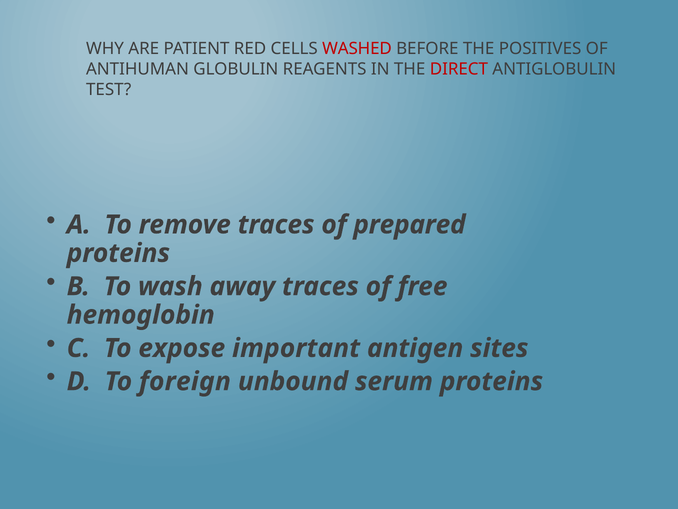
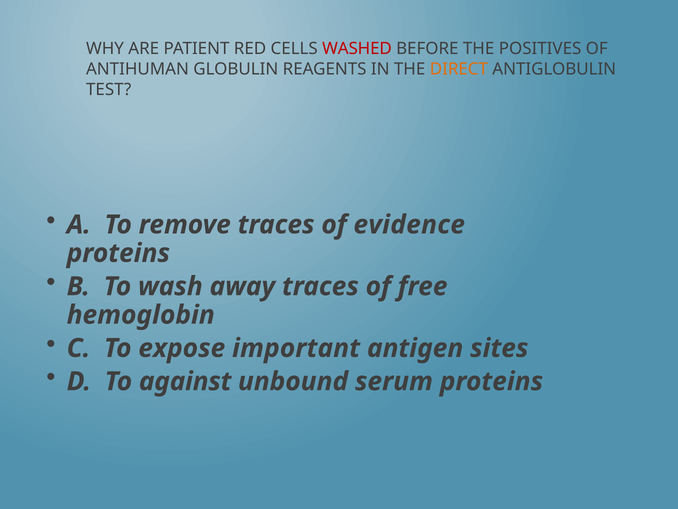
DIRECT colour: red -> orange
prepared: prepared -> evidence
foreign: foreign -> against
